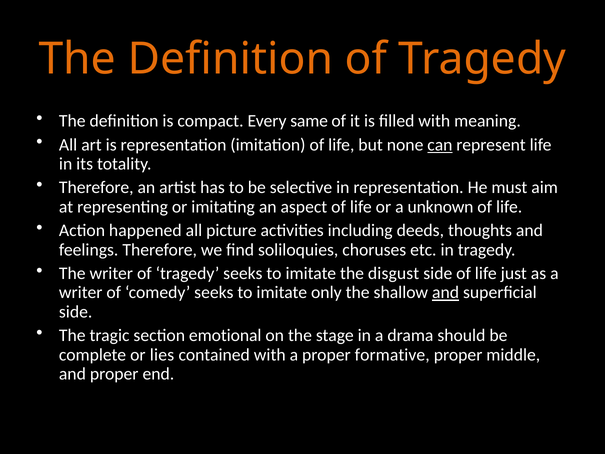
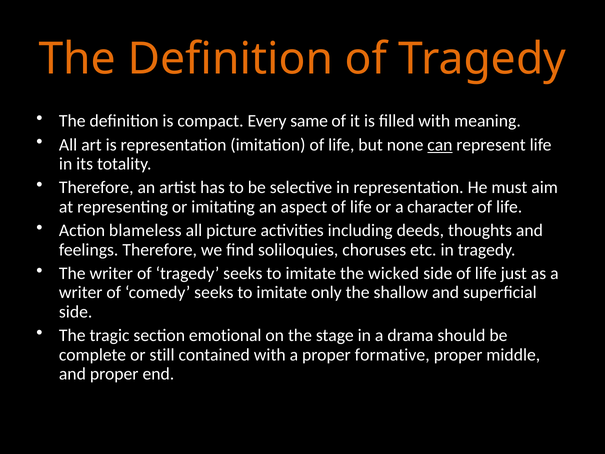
unknown: unknown -> character
happened: happened -> blameless
disgust: disgust -> wicked
and at (446, 293) underline: present -> none
lies: lies -> still
